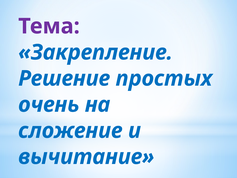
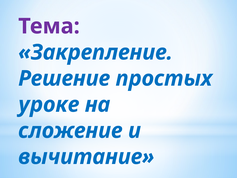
очень: очень -> уроке
